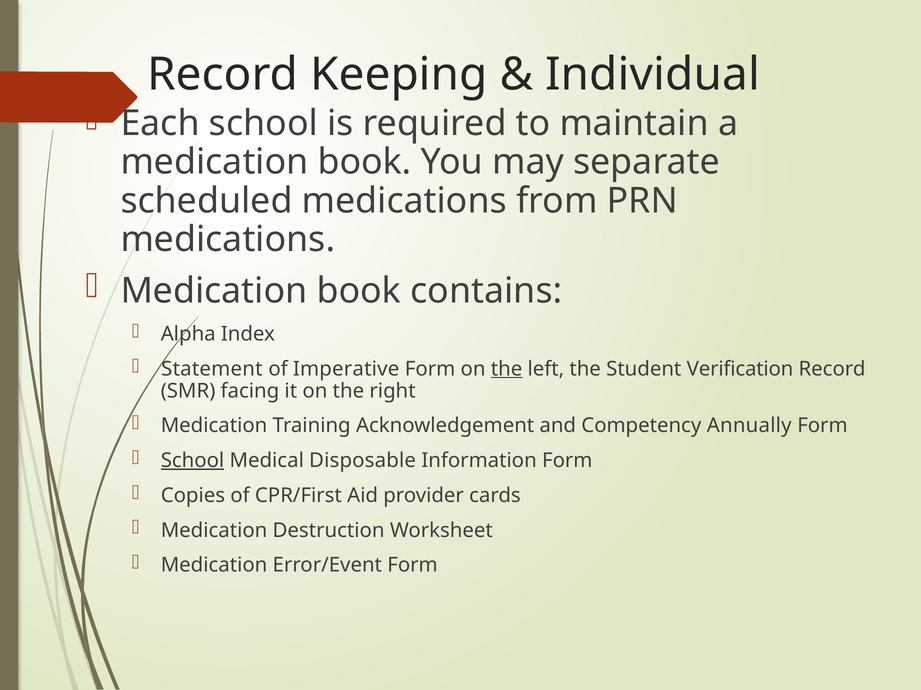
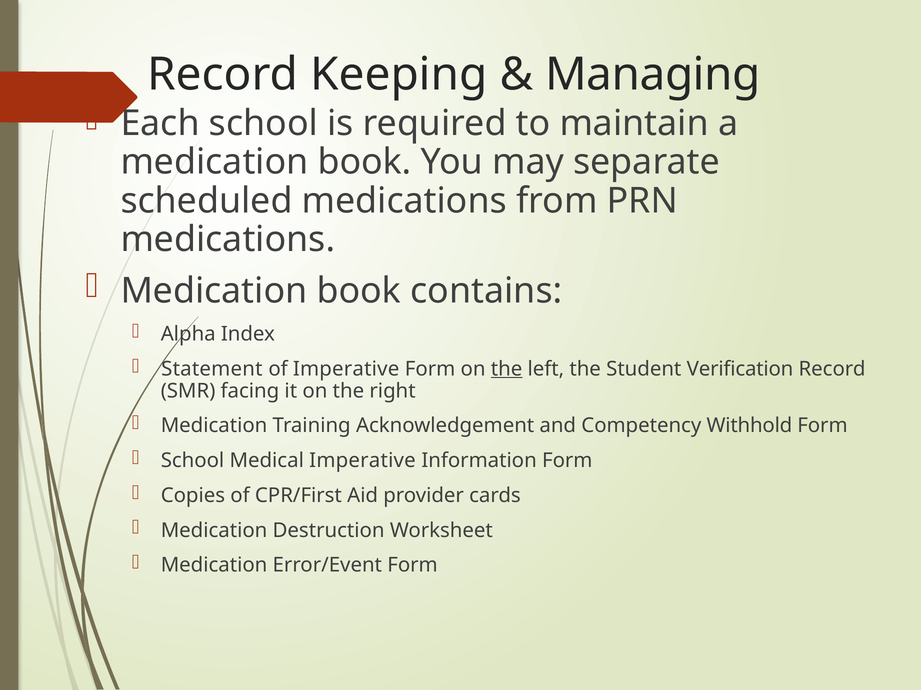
Individual: Individual -> Managing
Annually: Annually -> Withhold
School at (193, 461) underline: present -> none
Medical Disposable: Disposable -> Imperative
